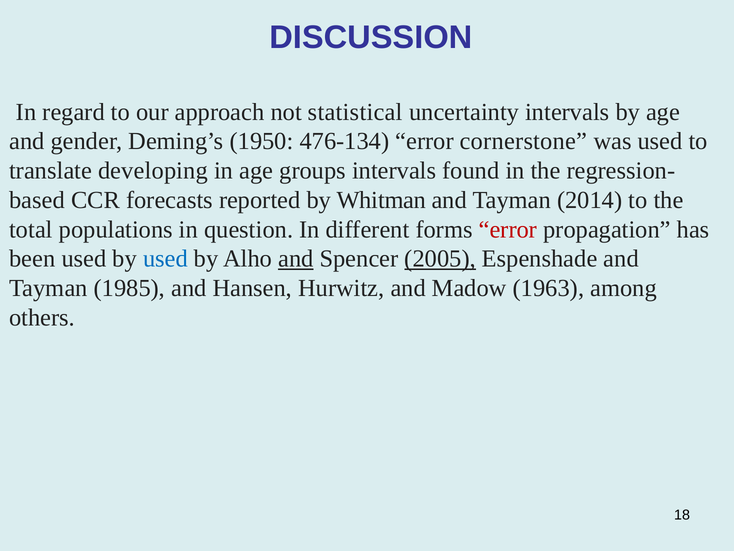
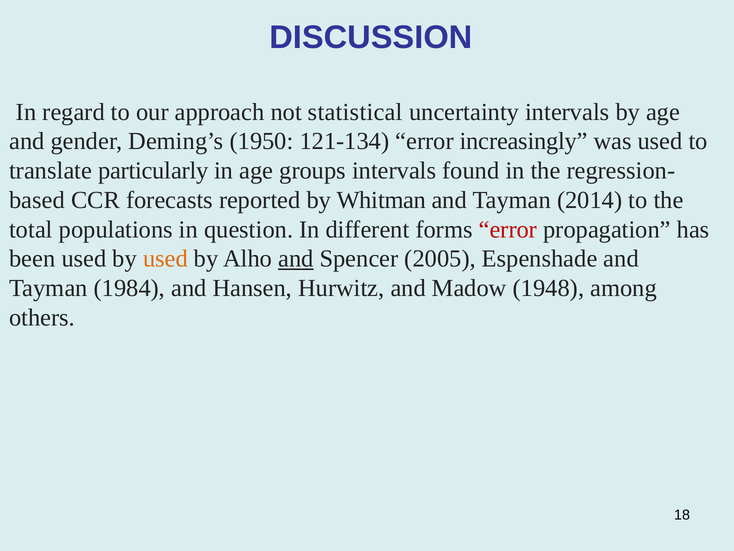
476-134: 476-134 -> 121-134
cornerstone: cornerstone -> increasingly
developing: developing -> particularly
used at (165, 259) colour: blue -> orange
2005 underline: present -> none
1985: 1985 -> 1984
1963: 1963 -> 1948
